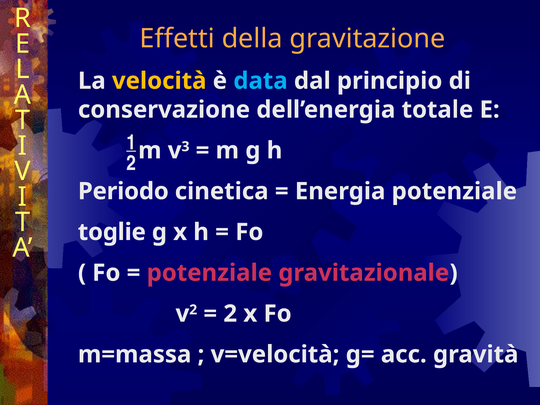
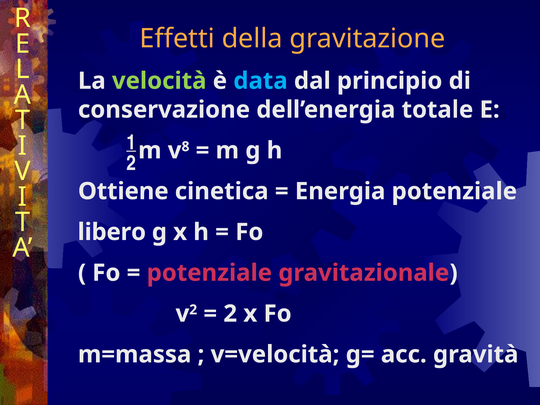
velocità colour: yellow -> light green
3: 3 -> 8
Periodo: Periodo -> Ottiene
toglie: toglie -> libero
